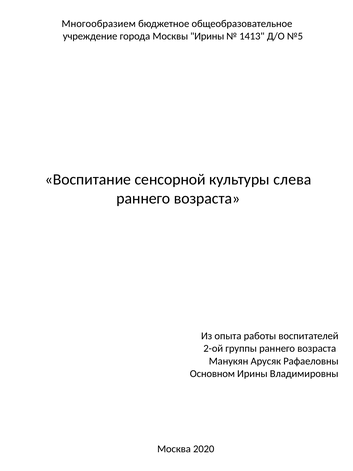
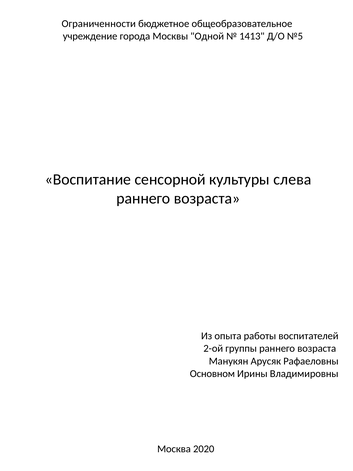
Многообразием: Многообразием -> Ограниченности
Москвы Ирины: Ирины -> Одной
